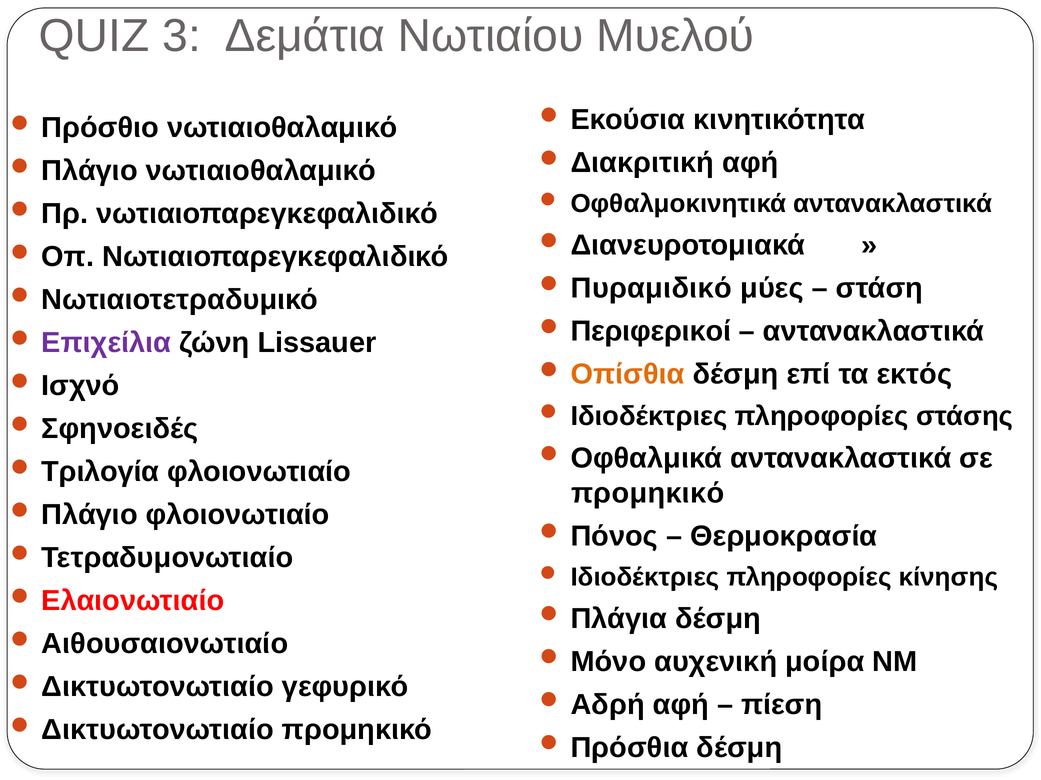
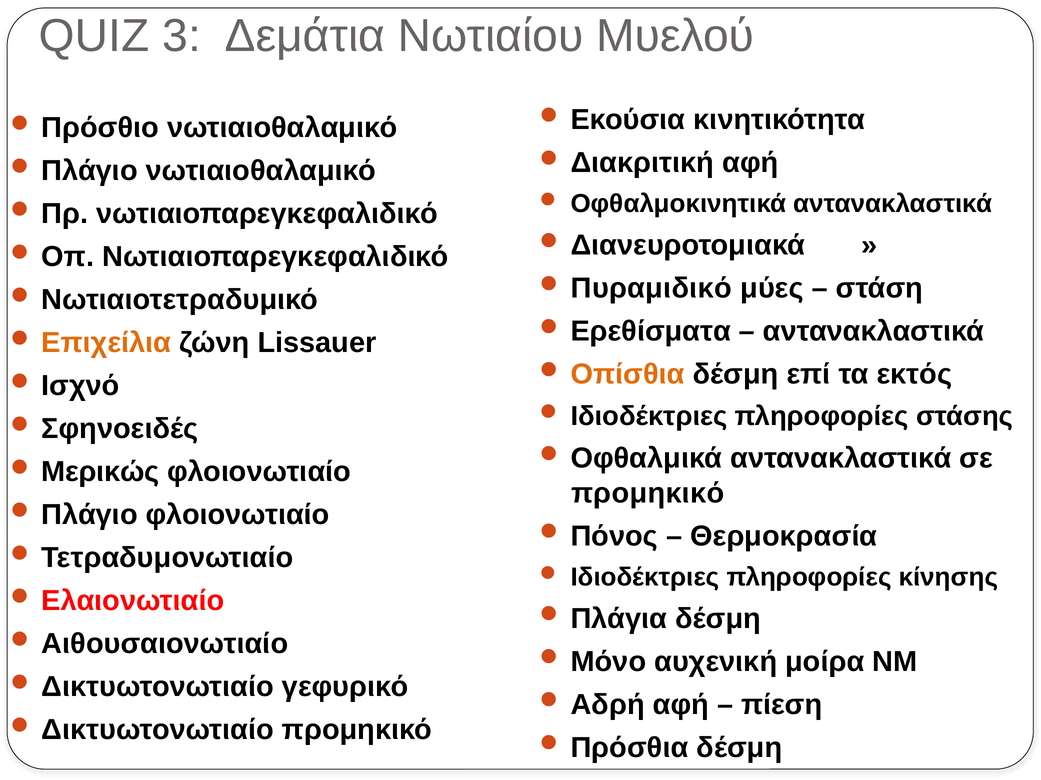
Περιφερικοί: Περιφερικοί -> Ερεθίσματα
Επιχείλια colour: purple -> orange
Τριλογία: Τριλογία -> Μερικώς
